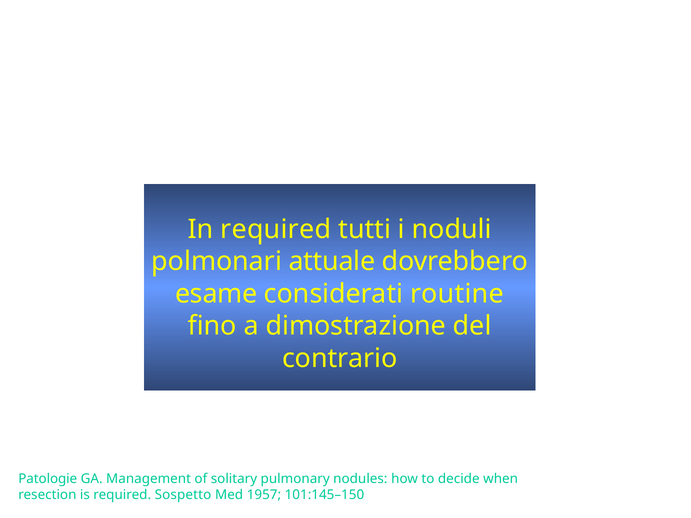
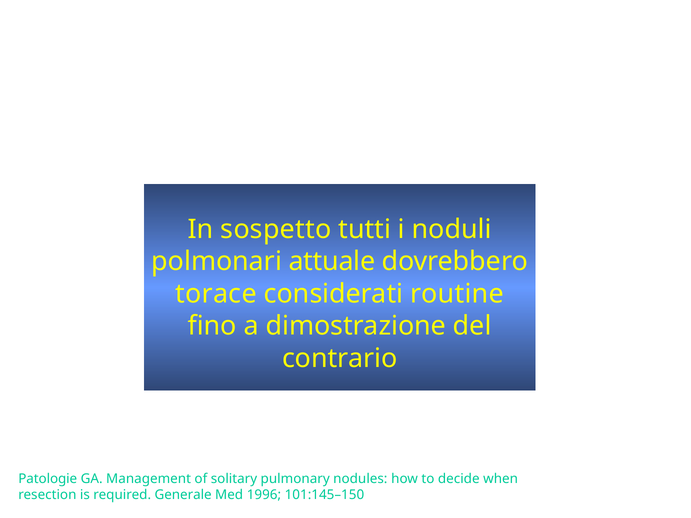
In required: required -> sospetto
esame: esame -> torace
Sospetto: Sospetto -> Generale
1957: 1957 -> 1996
